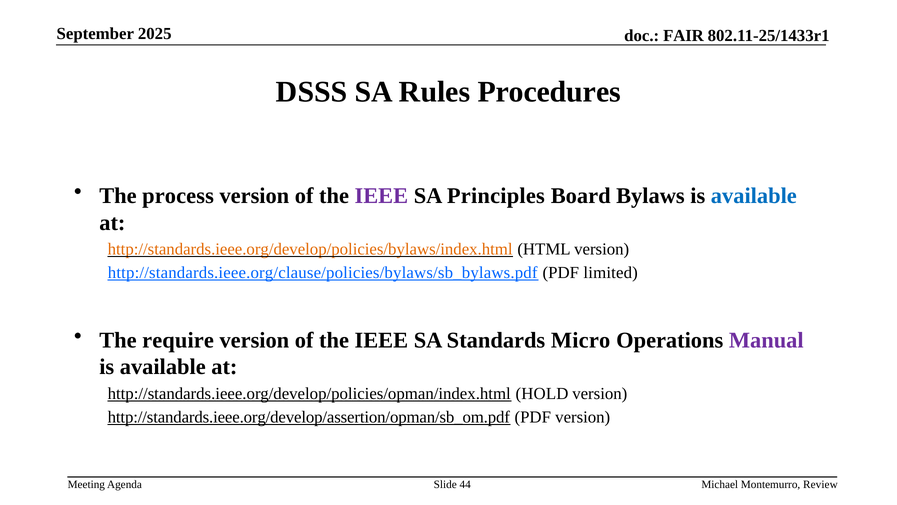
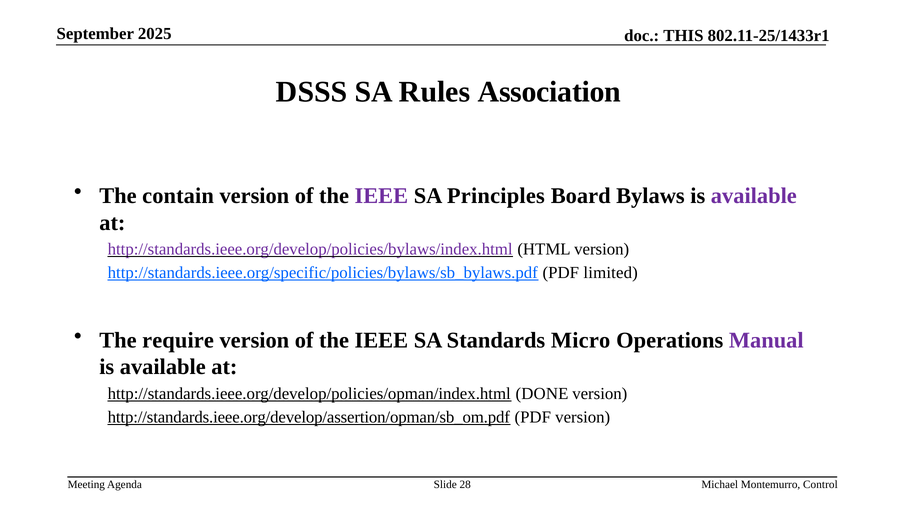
FAIR: FAIR -> THIS
Procedures: Procedures -> Association
process: process -> contain
available at (754, 196) colour: blue -> purple
http://standards.ieee.org/develop/policies/bylaws/index.html colour: orange -> purple
http://standards.ieee.org/clause/policies/bylaws/sb_bylaws.pdf: http://standards.ieee.org/clause/policies/bylaws/sb_bylaws.pdf -> http://standards.ieee.org/specific/policies/bylaws/sb_bylaws.pdf
HOLD: HOLD -> DONE
44: 44 -> 28
Review: Review -> Control
